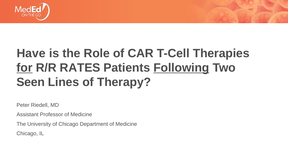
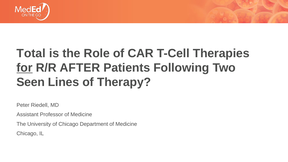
Have: Have -> Total
RATES: RATES -> AFTER
Following underline: present -> none
